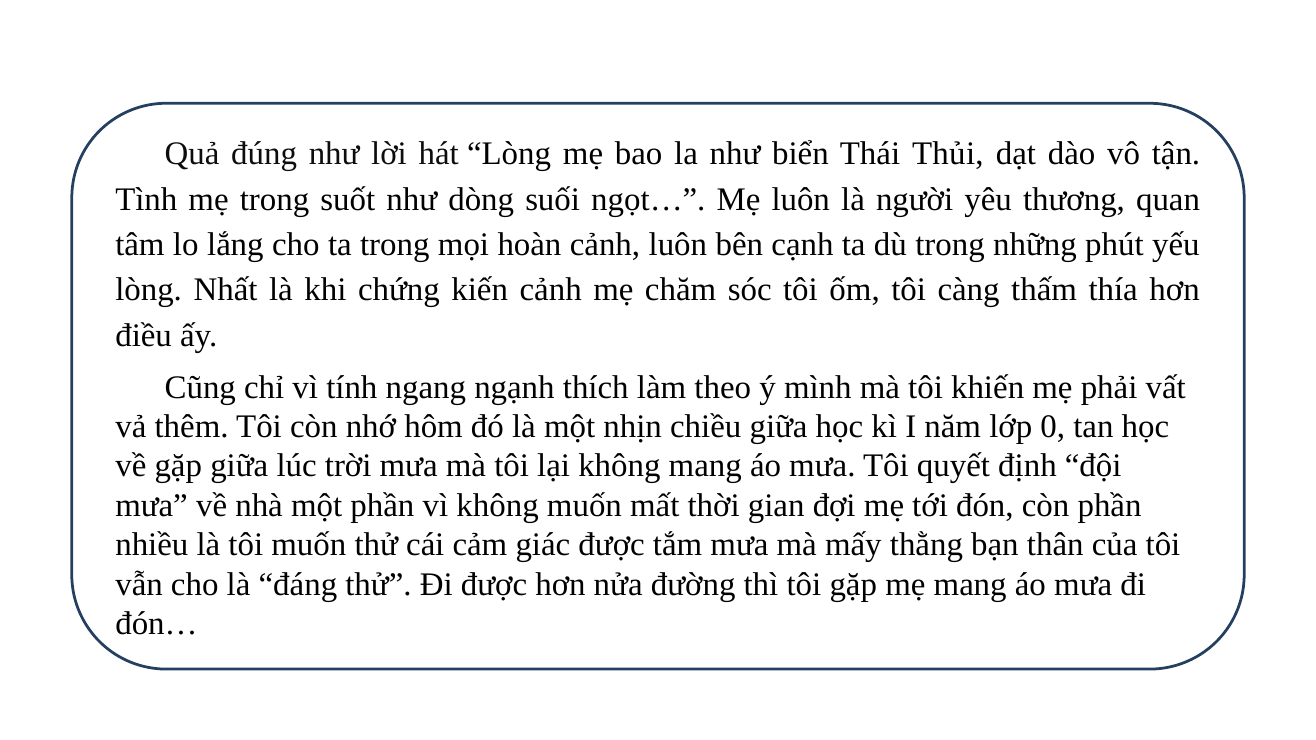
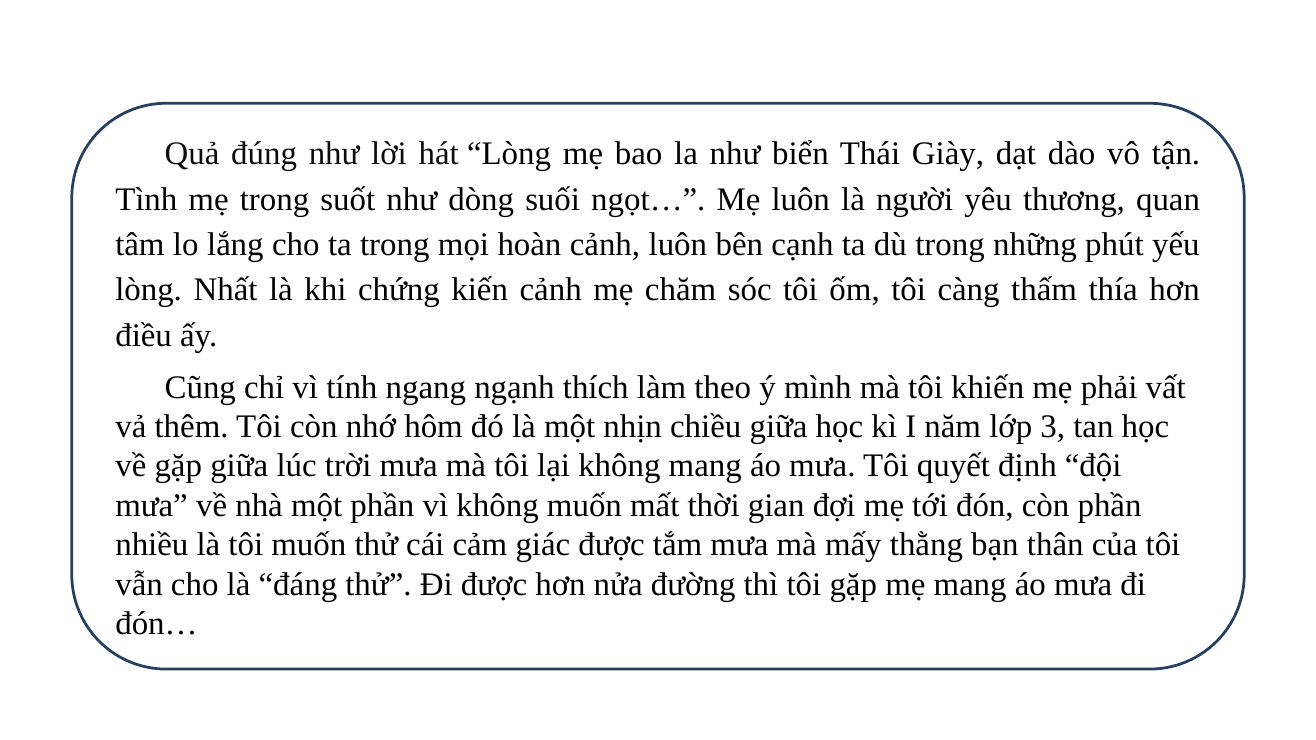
Thủi: Thủi -> Giày
0: 0 -> 3
